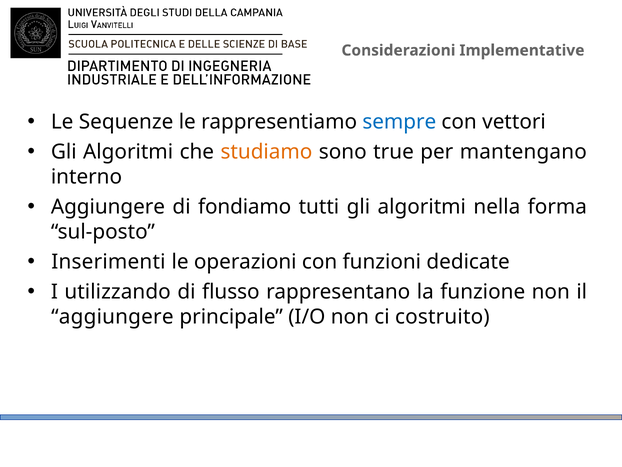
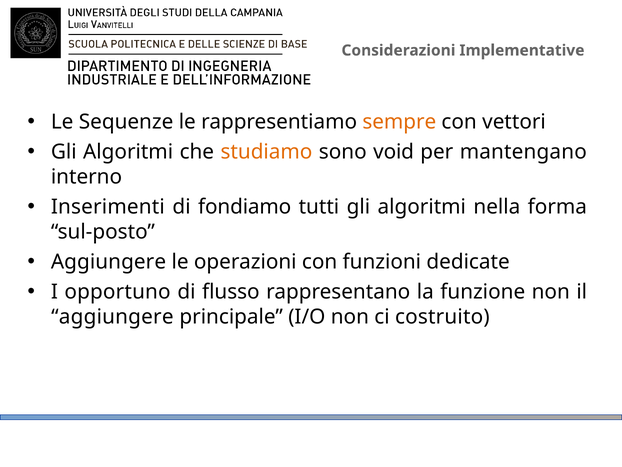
sempre colour: blue -> orange
true: true -> void
Aggiungere at (108, 207): Aggiungere -> Inserimenti
Inserimenti at (108, 262): Inserimenti -> Aggiungere
utilizzando: utilizzando -> opportuno
